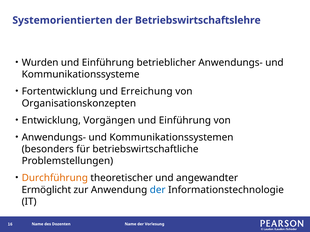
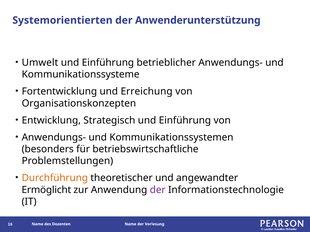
Betriebswirtschaftslehre: Betriebswirtschaftslehre -> Anwenderunterstützung
Wurden: Wurden -> Umwelt
Vorgängen: Vorgängen -> Strategisch
der at (158, 190) colour: blue -> purple
